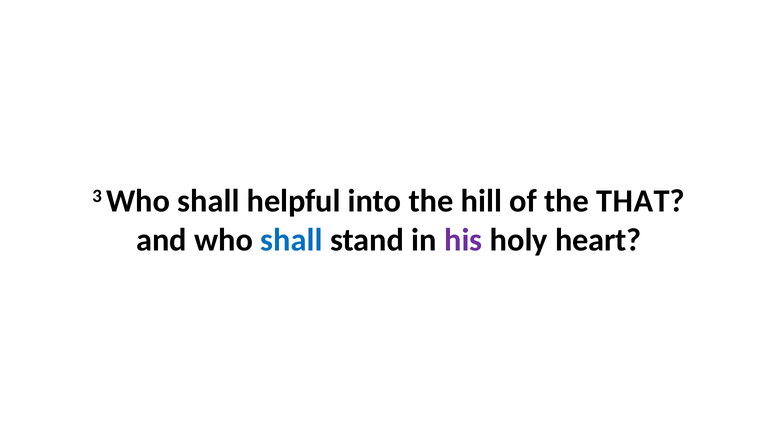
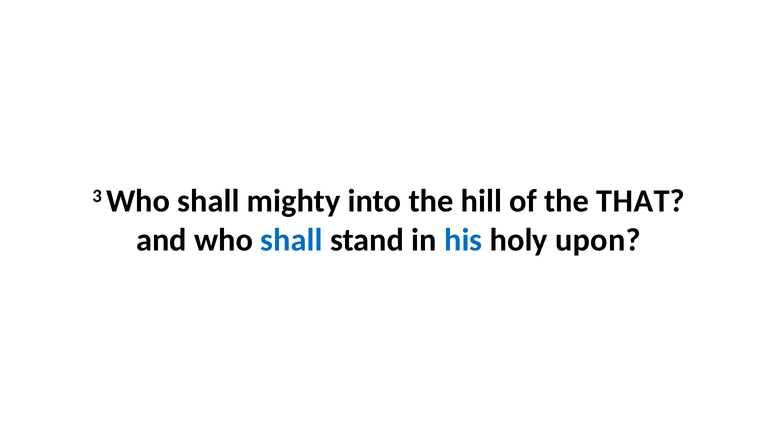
helpful: helpful -> mighty
his colour: purple -> blue
heart: heart -> upon
